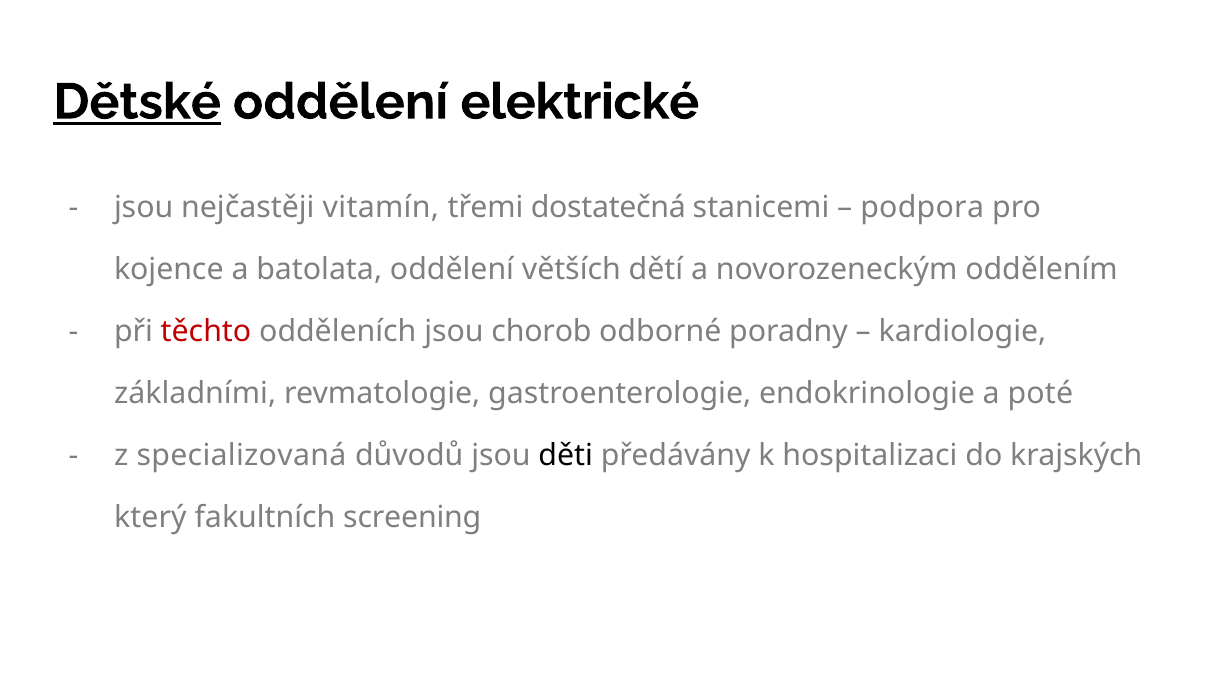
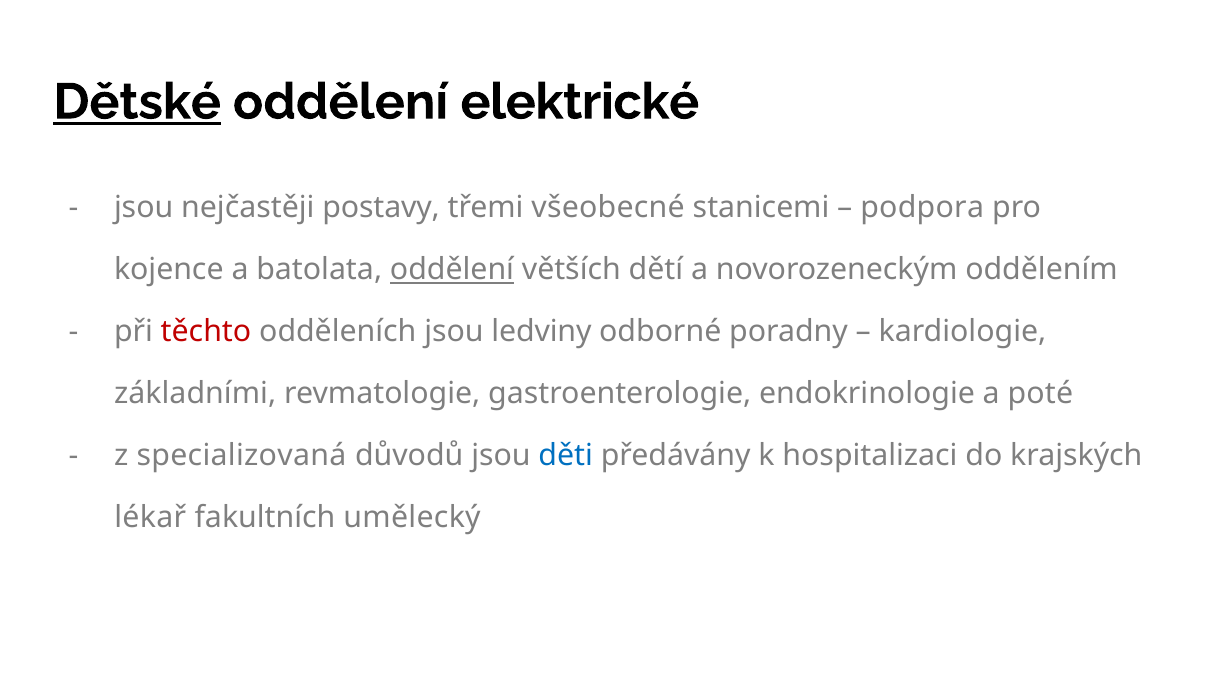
vitamín: vitamín -> postavy
dostatečná: dostatečná -> všeobecné
oddělení at (452, 270) underline: none -> present
chorob: chorob -> ledviny
děti colour: black -> blue
který: který -> lékař
screening: screening -> umělecký
